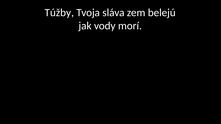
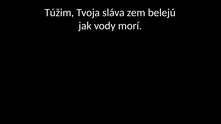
Túžby: Túžby -> Túžim
